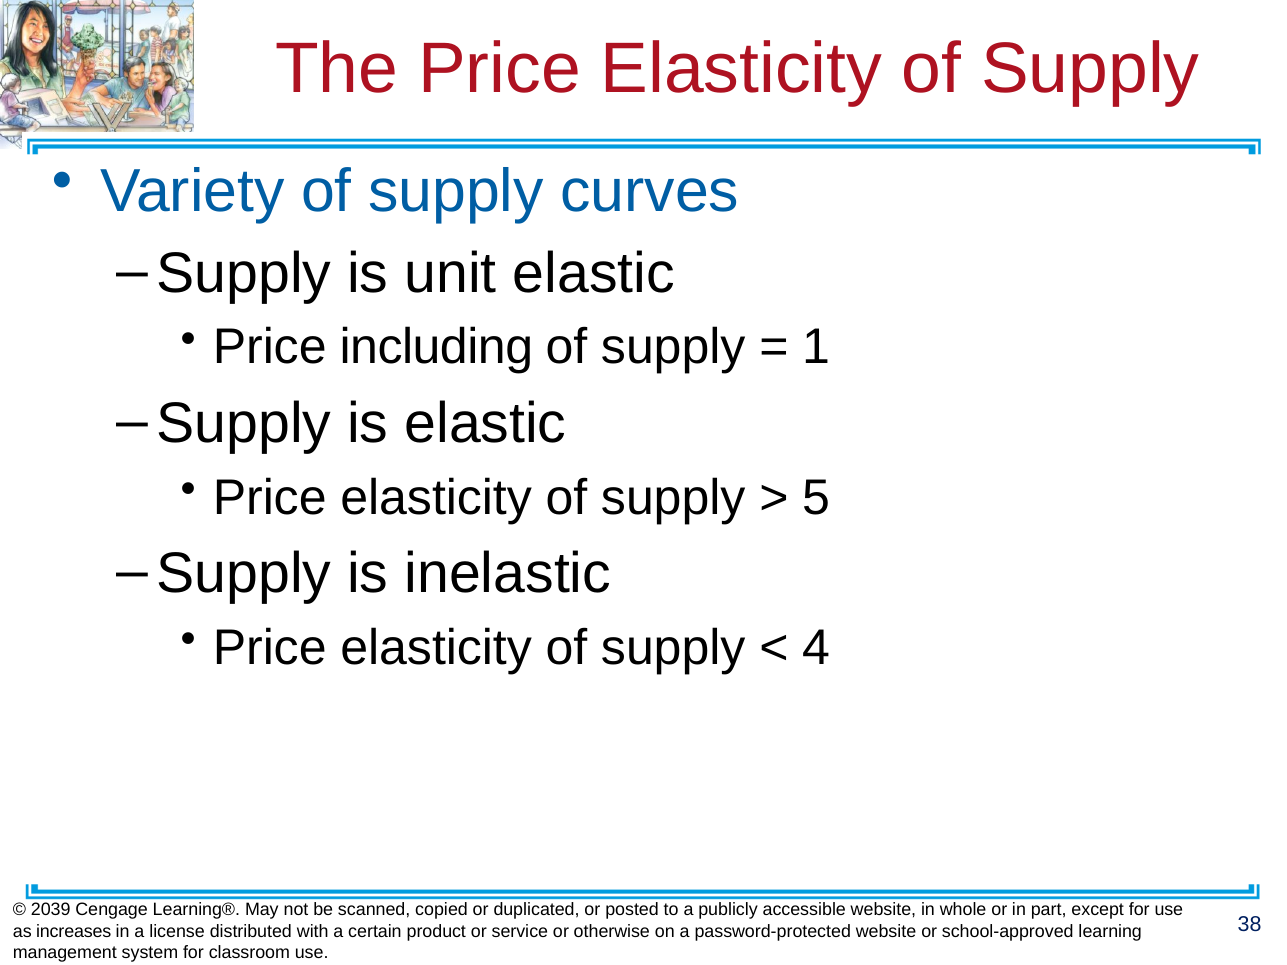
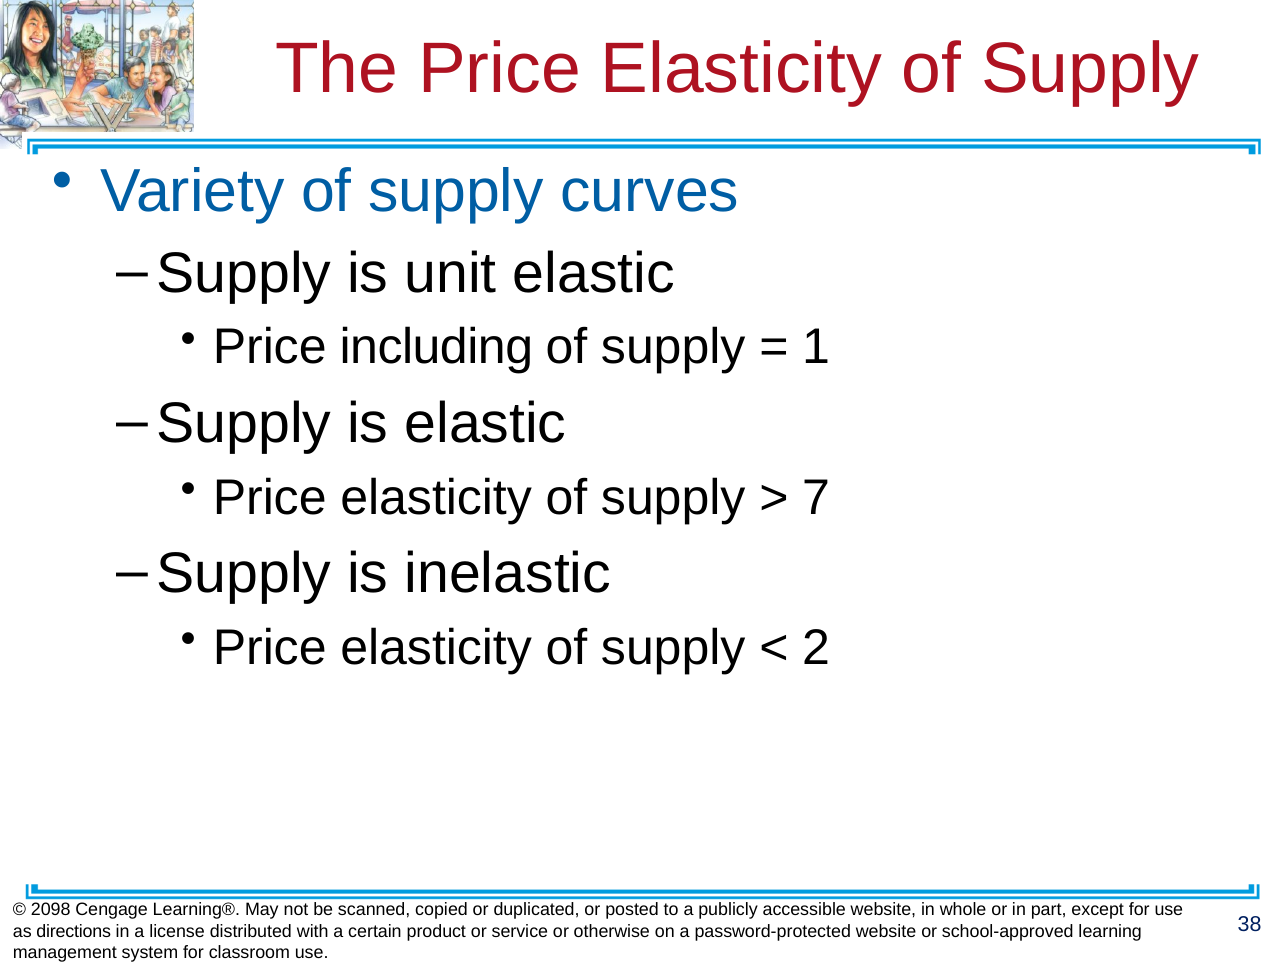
5: 5 -> 7
4: 4 -> 2
2039: 2039 -> 2098
increases: increases -> directions
